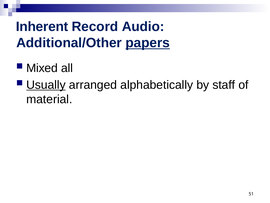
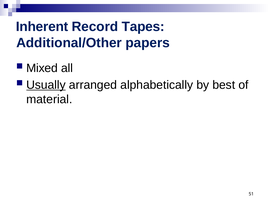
Audio: Audio -> Tapes
papers underline: present -> none
staff: staff -> best
